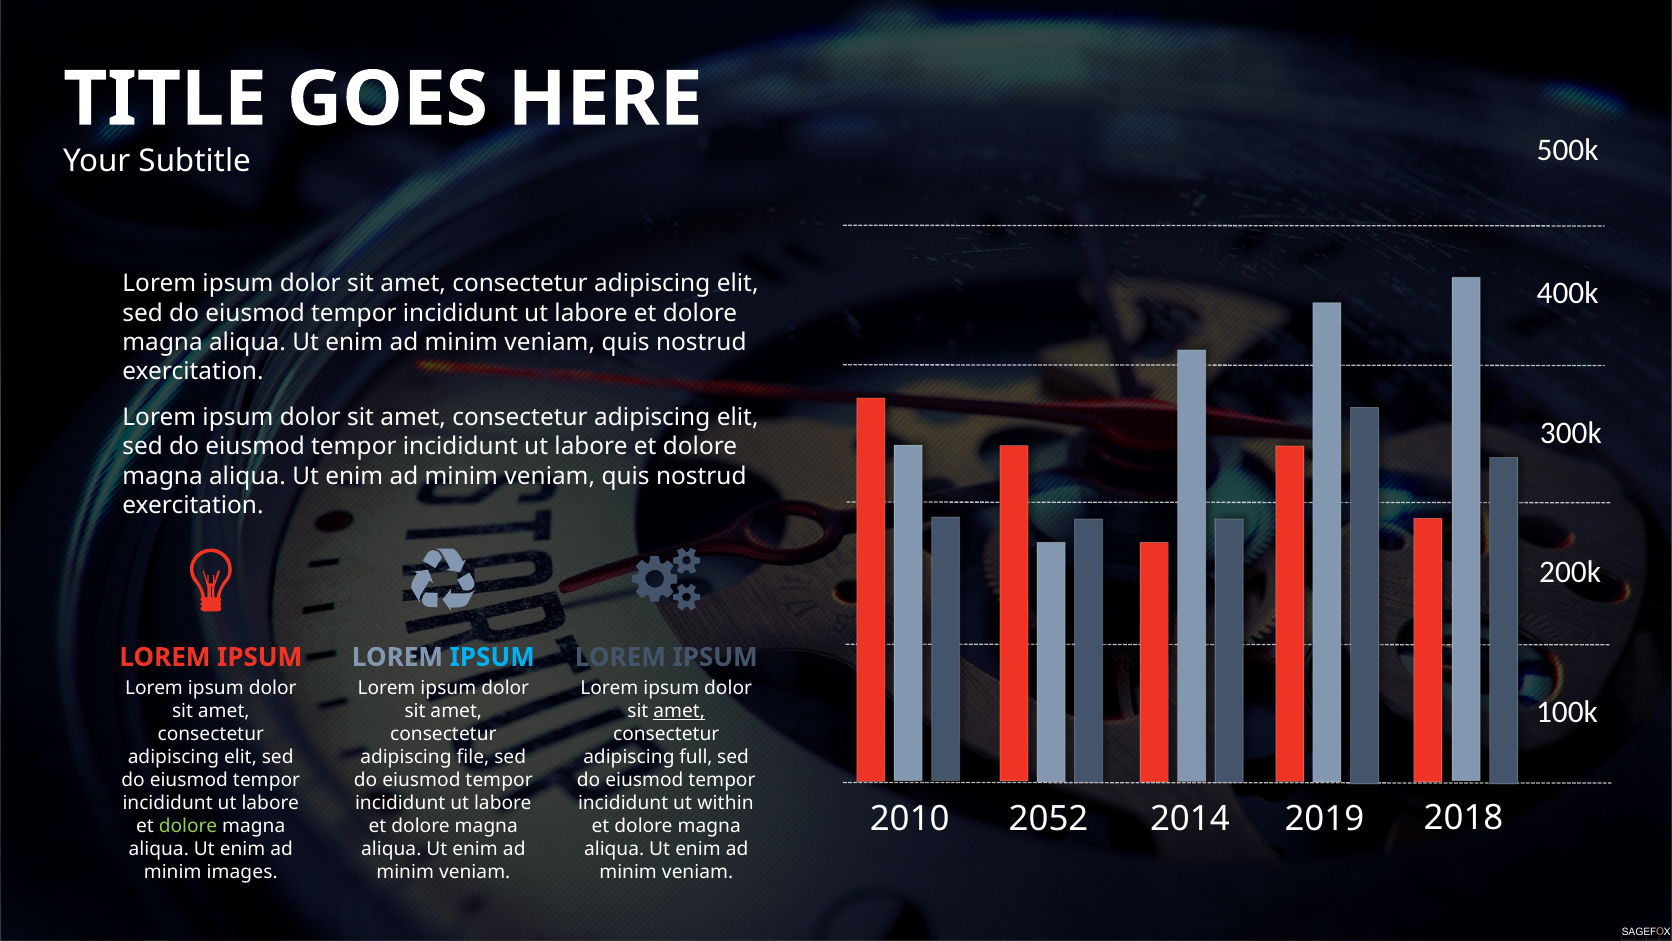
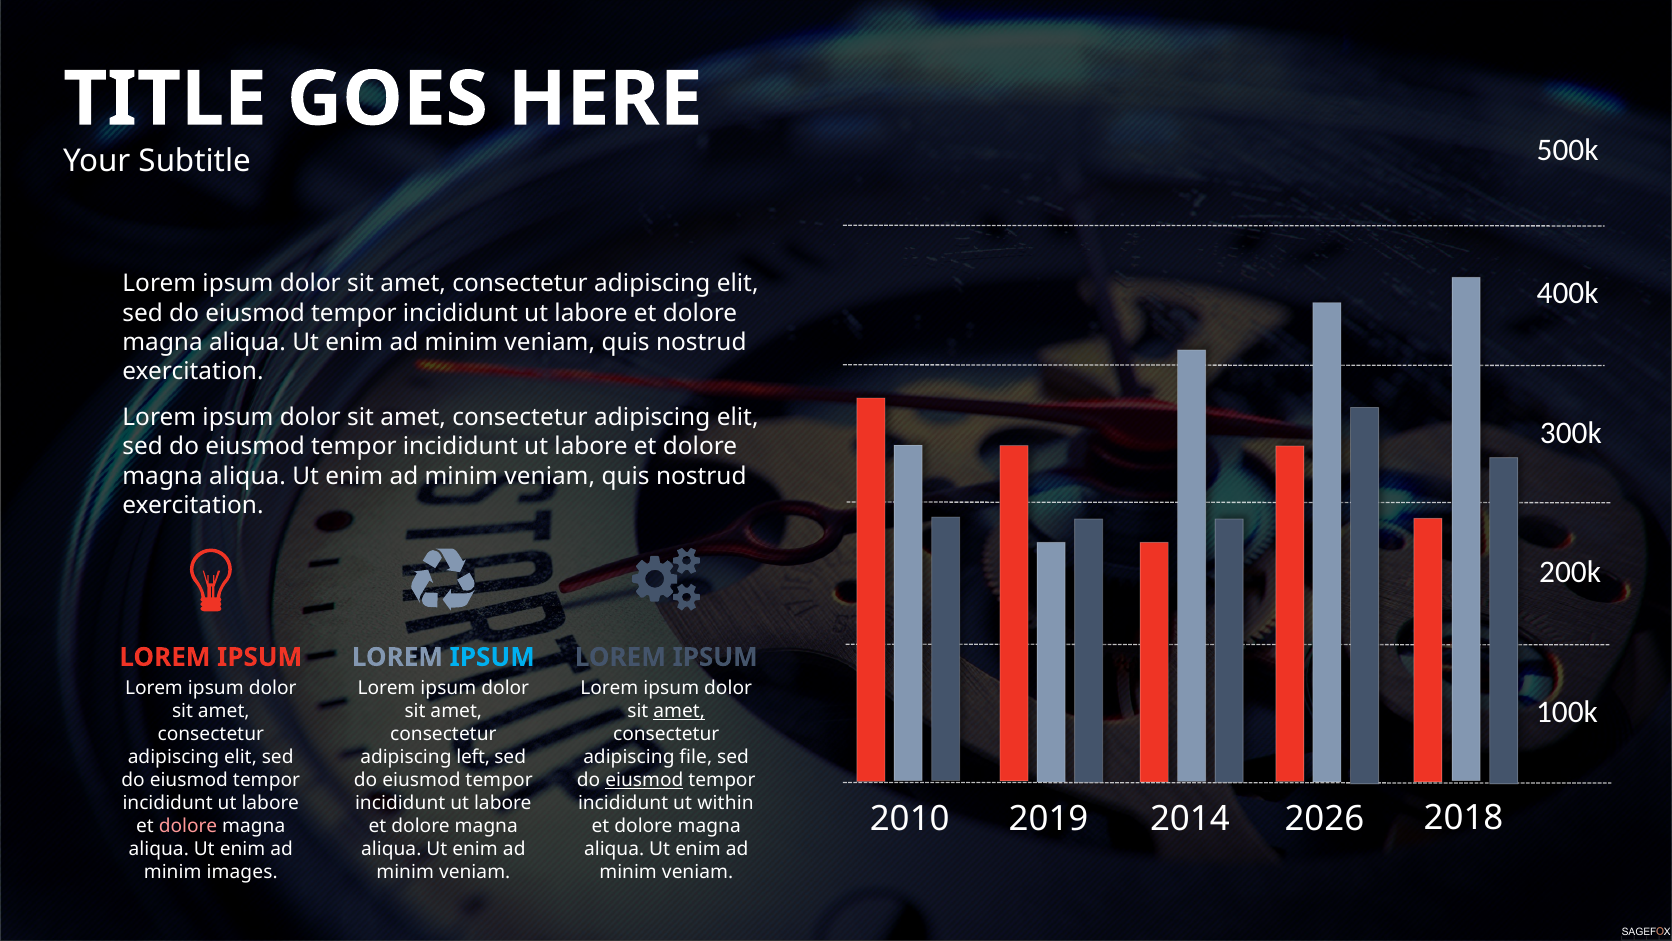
file: file -> left
full: full -> file
eiusmod at (644, 780) underline: none -> present
2052: 2052 -> 2019
2019: 2019 -> 2026
dolore at (188, 826) colour: light green -> pink
